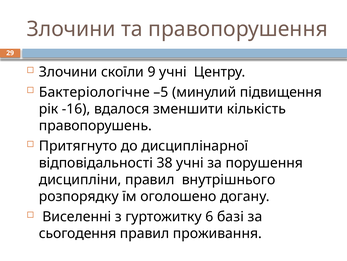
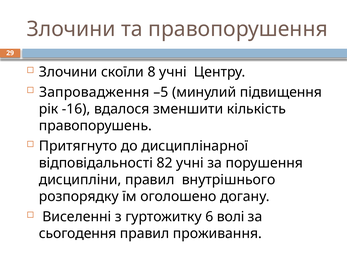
9: 9 -> 8
Бактеріологічне: Бактеріологічне -> Запровадження
38: 38 -> 82
базі: базі -> волі
